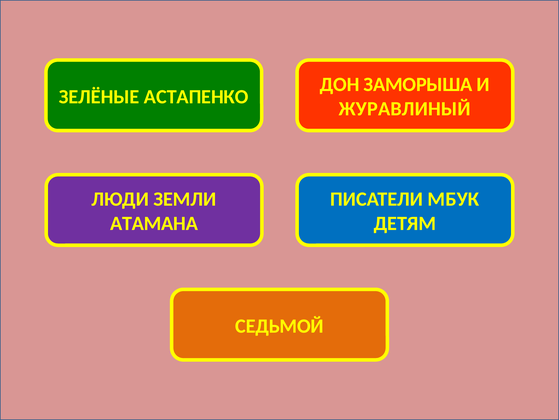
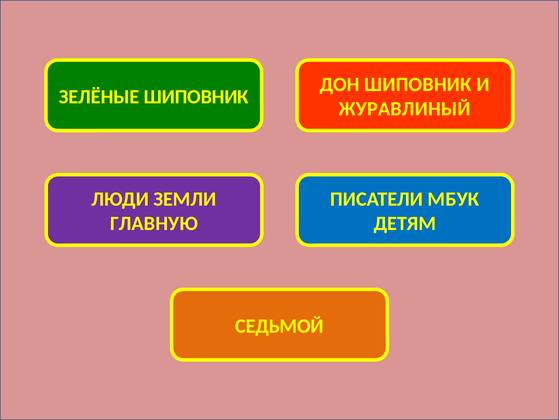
ДОН ЗАМОРЫША: ЗАМОРЫША -> ШИПОВНИК
ЗЕЛЁНЫЕ АСТАПЕНКО: АСТАПЕНКО -> ШИПОВНИК
АТАМАНА: АТАМАНА -> ГЛАВНУЮ
